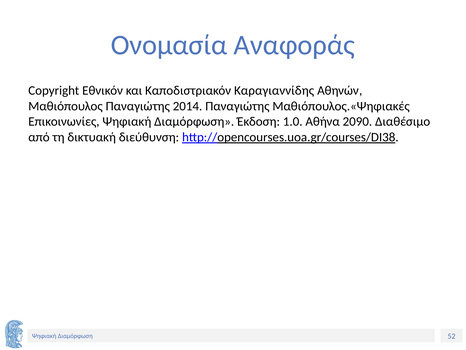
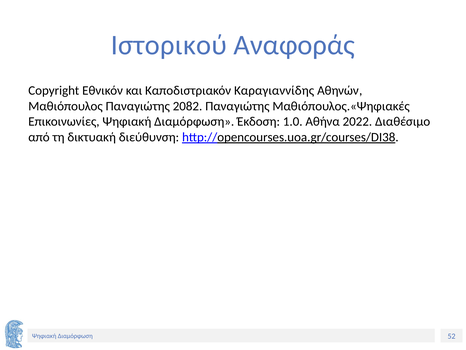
Ονομασία: Ονομασία -> Ιστορικού
2014: 2014 -> 2082
2090: 2090 -> 2022
